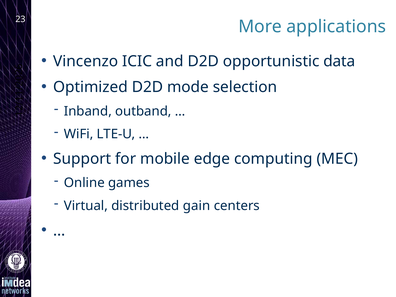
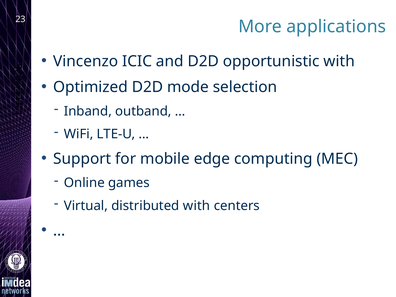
opportunistic data: data -> with
distributed gain: gain -> with
